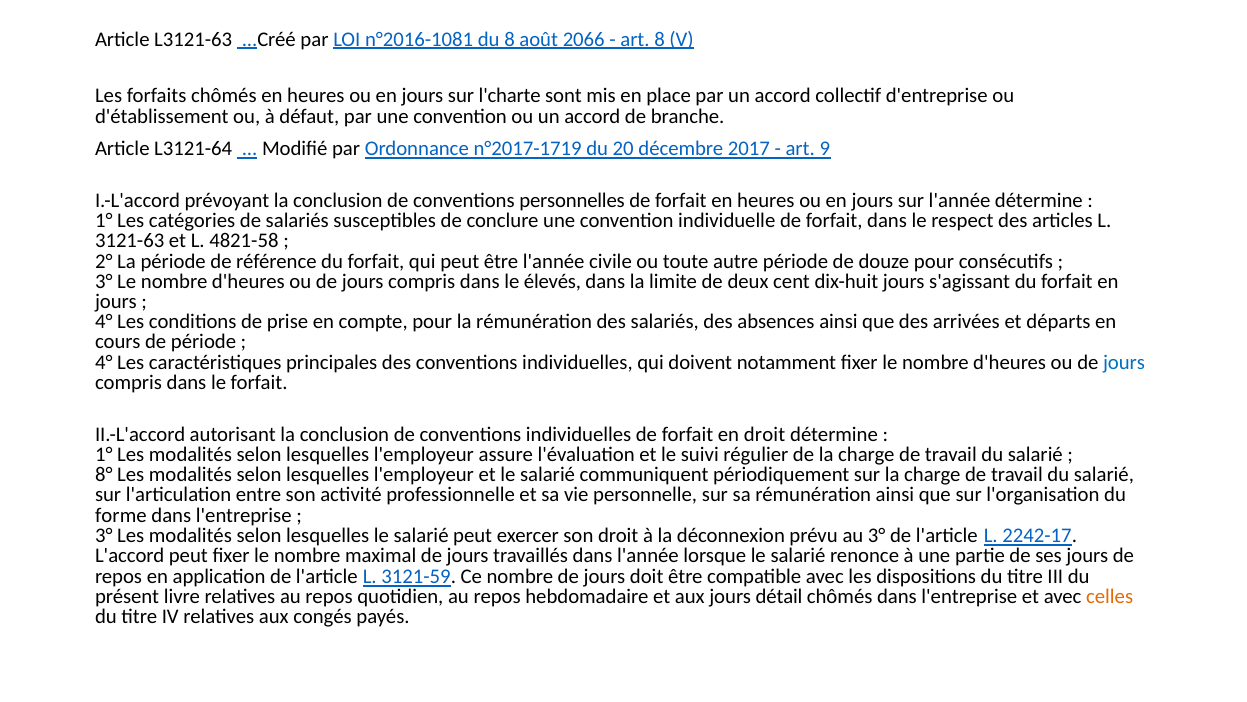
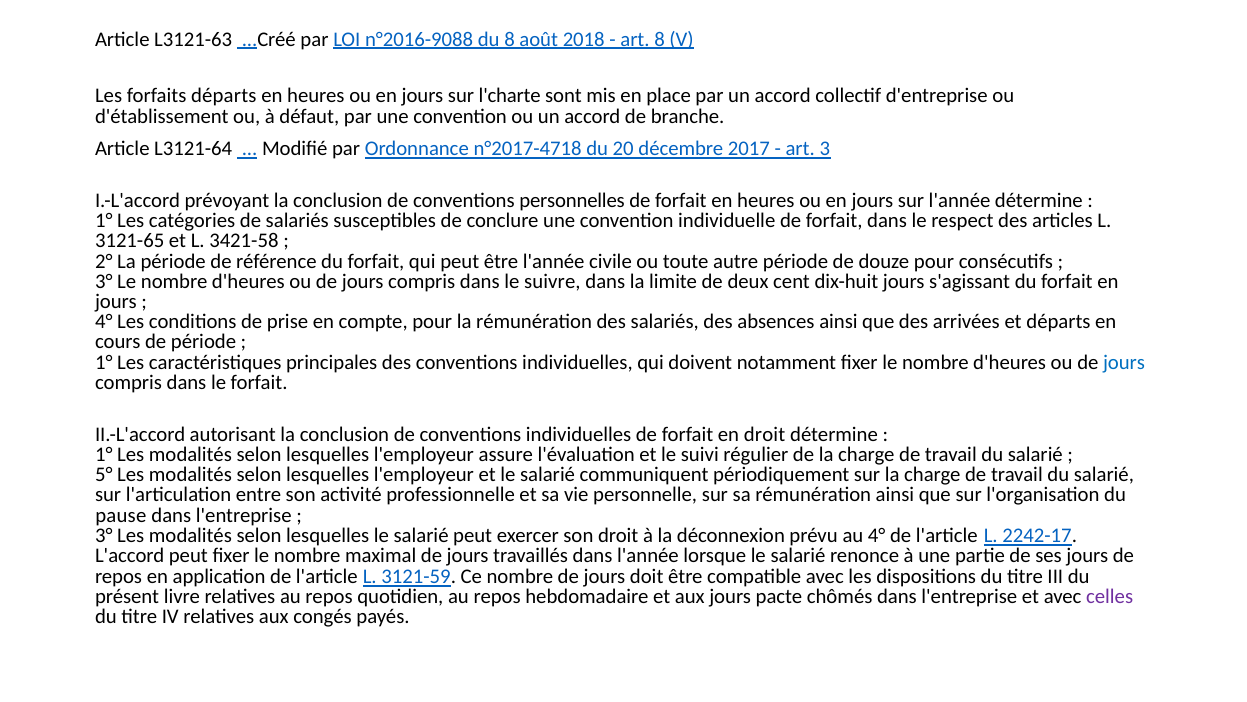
n°2016-1081: n°2016-1081 -> n°2016-9088
2066: 2066 -> 2018
forfaits chômés: chômés -> départs
n°2017-1719: n°2017-1719 -> n°2017-4718
9: 9 -> 3
3121-63: 3121-63 -> 3121-65
4821-58: 4821-58 -> 3421-58
élevés: élevés -> suivre
4° at (104, 362): 4° -> 1°
8°: 8° -> 5°
forme: forme -> pause
au 3°: 3° -> 4°
détail: détail -> pacte
celles colour: orange -> purple
